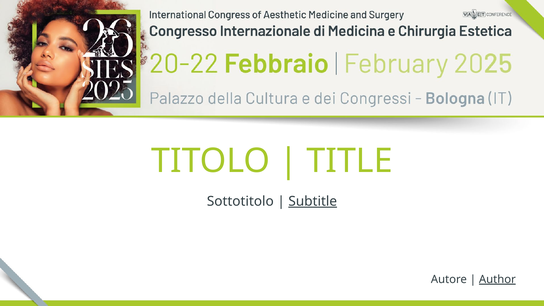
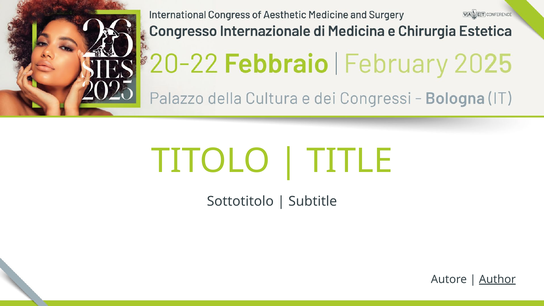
Subtitle underline: present -> none
